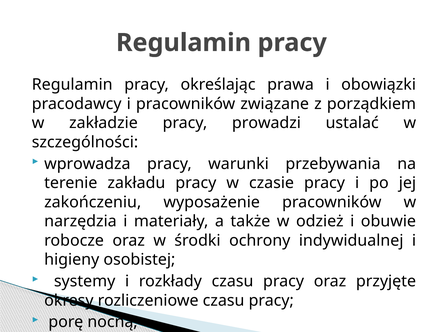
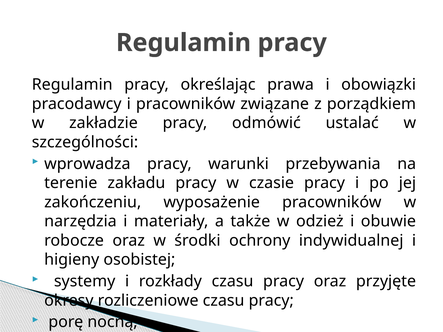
prowadzi: prowadzi -> odmówić
